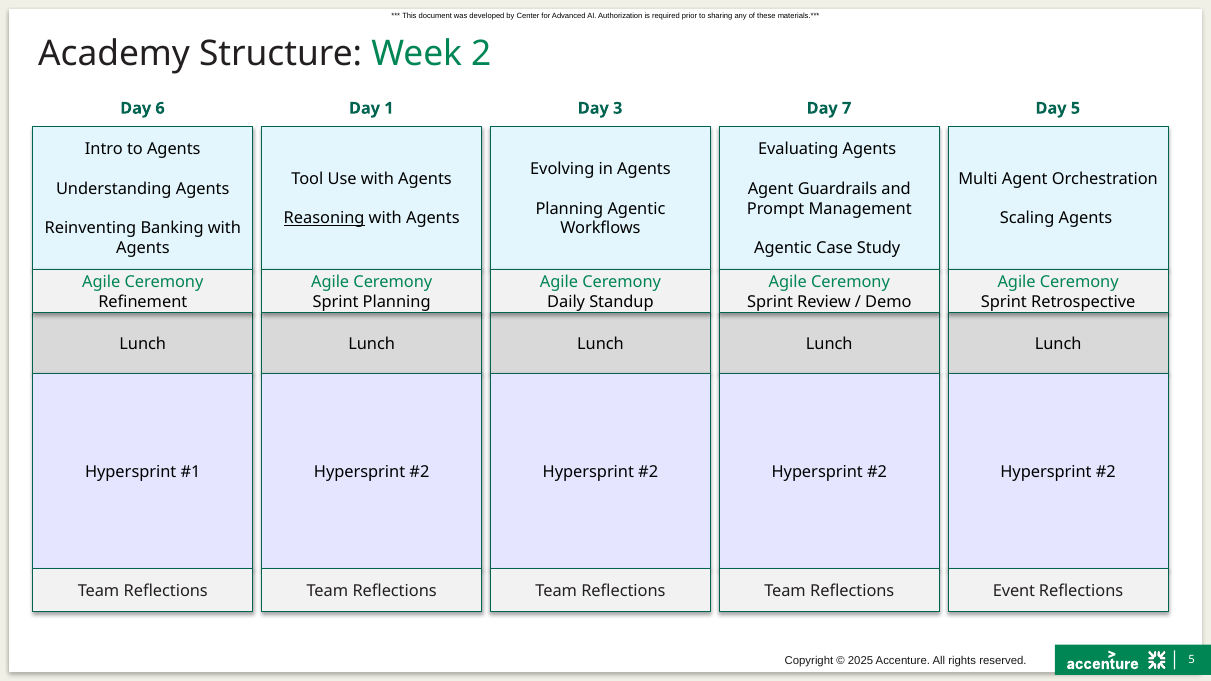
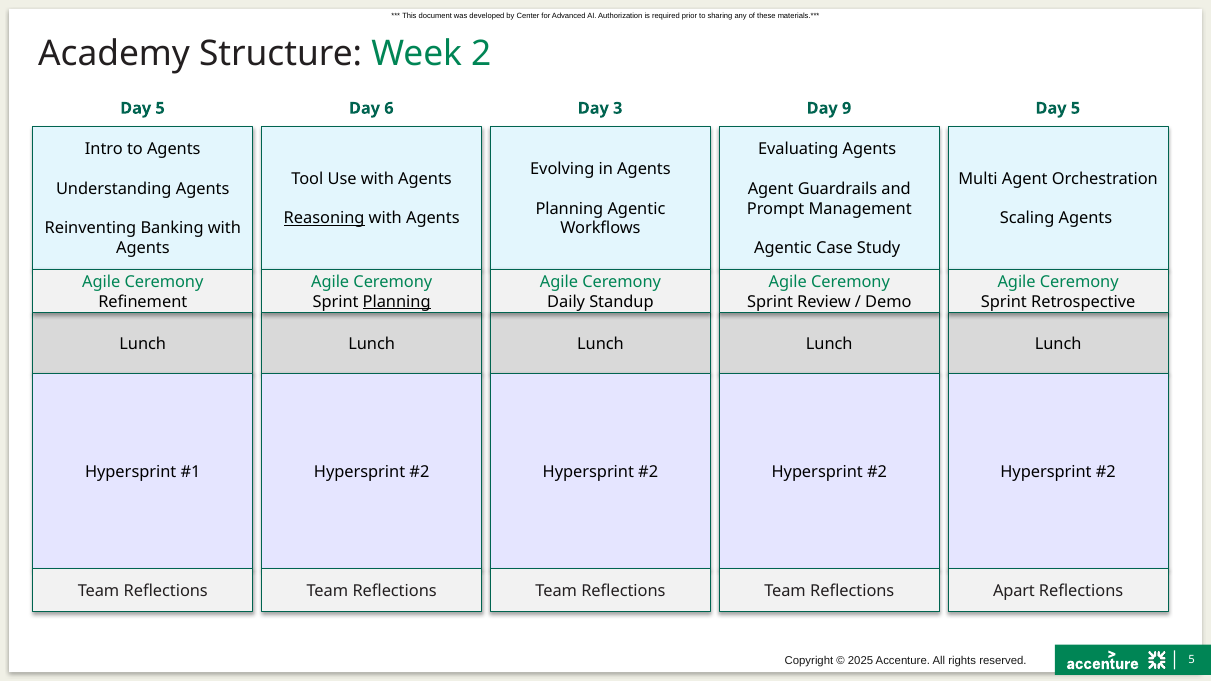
6 at (160, 108): 6 -> 5
1: 1 -> 6
7: 7 -> 9
Planning at (397, 302) underline: none -> present
Event: Event -> Apart
